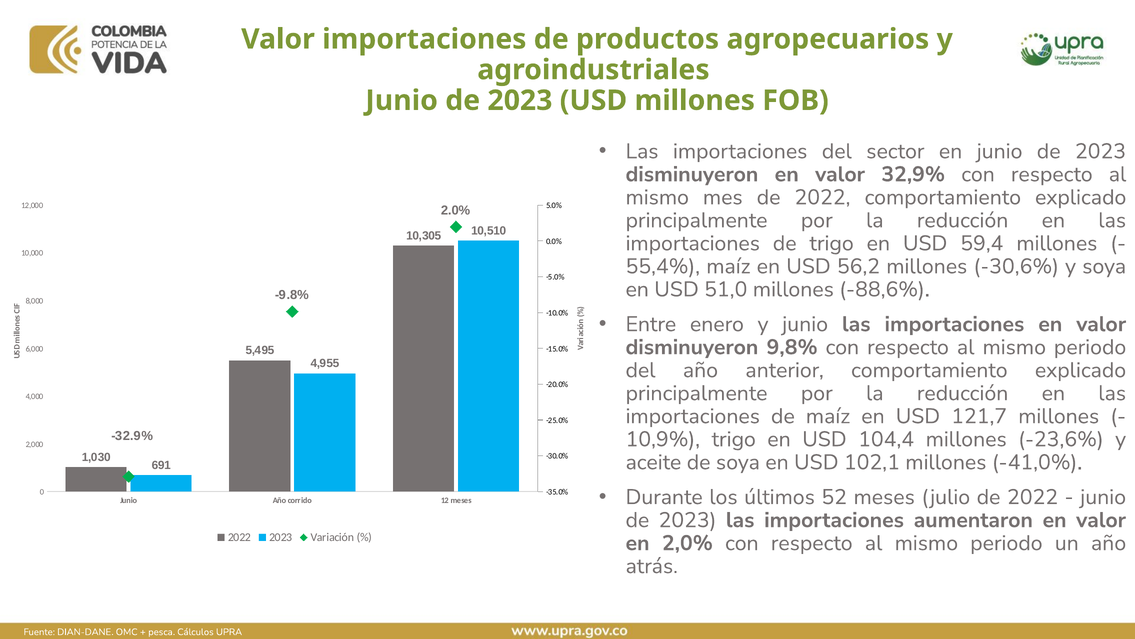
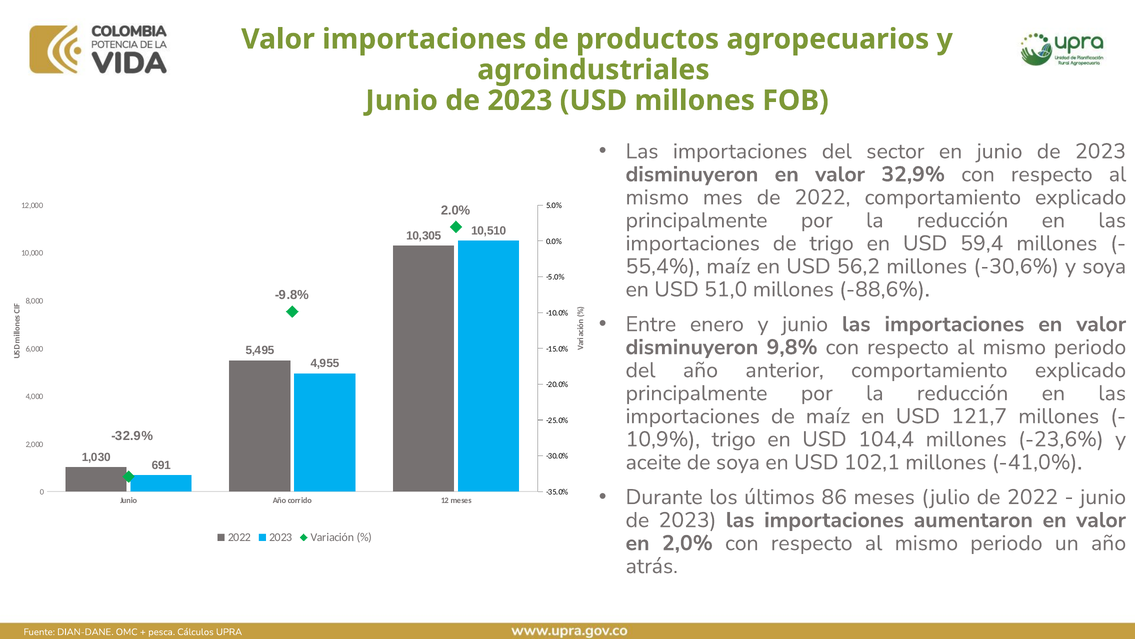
52: 52 -> 86
